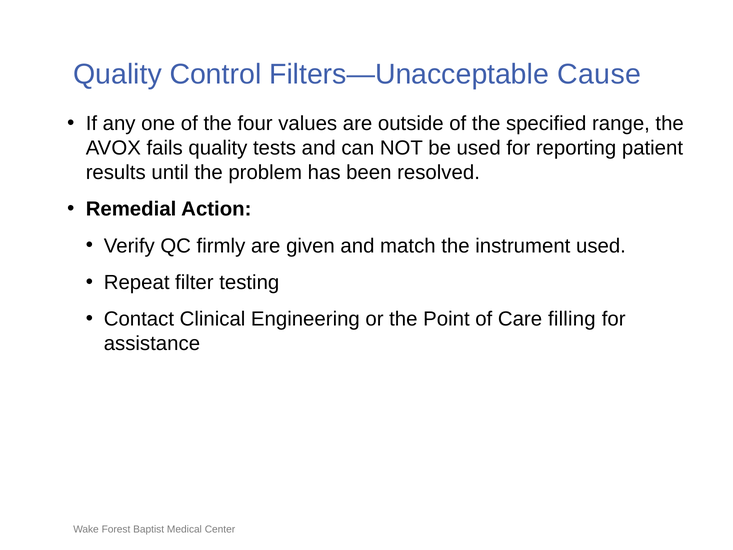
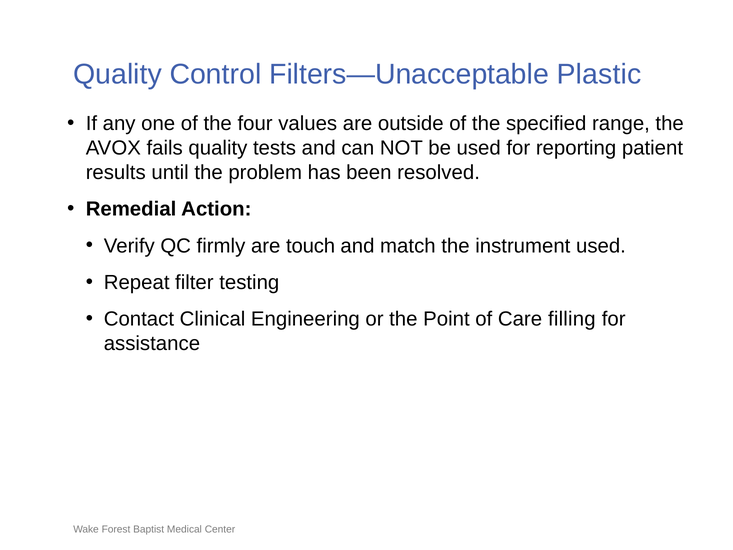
Cause: Cause -> Plastic
given: given -> touch
